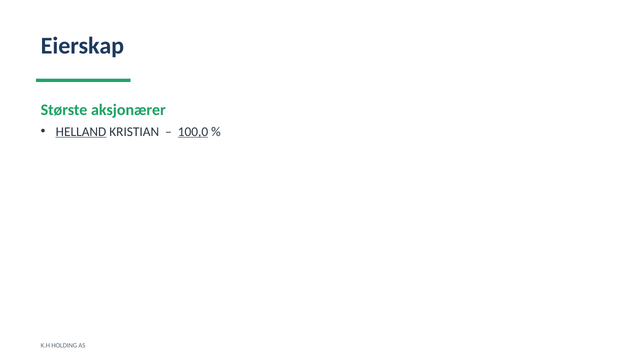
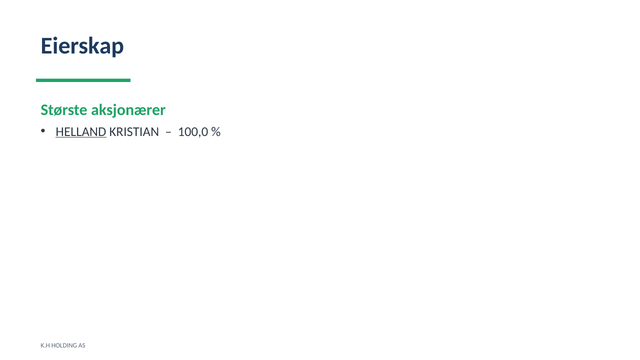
100,0 underline: present -> none
